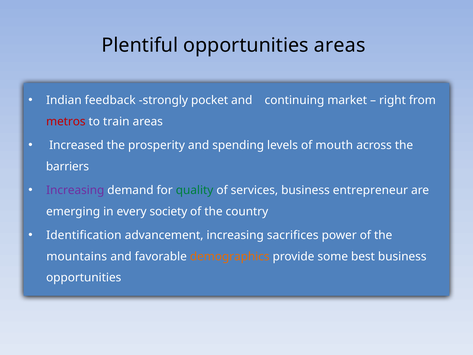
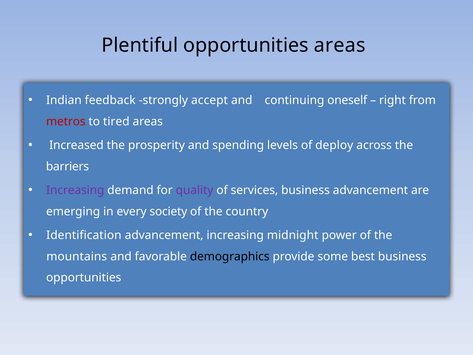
pocket: pocket -> accept
market: market -> oneself
train: train -> tired
mouth: mouth -> deploy
quality colour: green -> purple
business entrepreneur: entrepreneur -> advancement
sacrifices: sacrifices -> midnight
demographics colour: orange -> black
